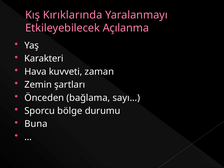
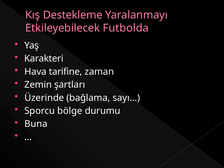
Kırıklarında: Kırıklarında -> Destekleme
Açılanma: Açılanma -> Futbolda
kuvveti: kuvveti -> tarifine
Önceden: Önceden -> Üzerinde
